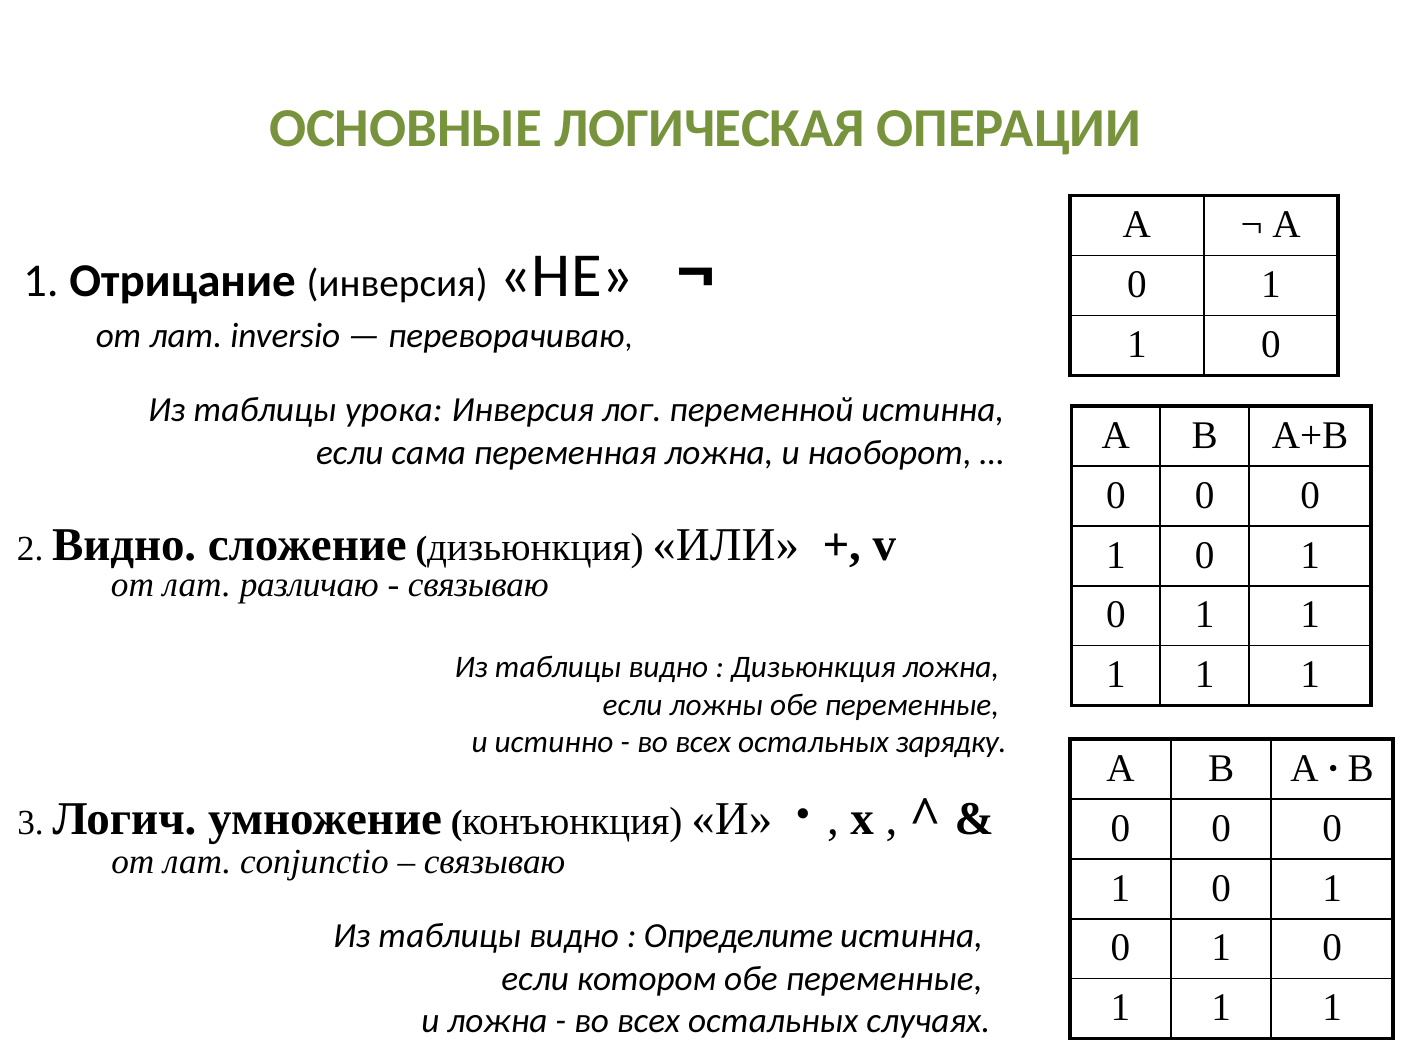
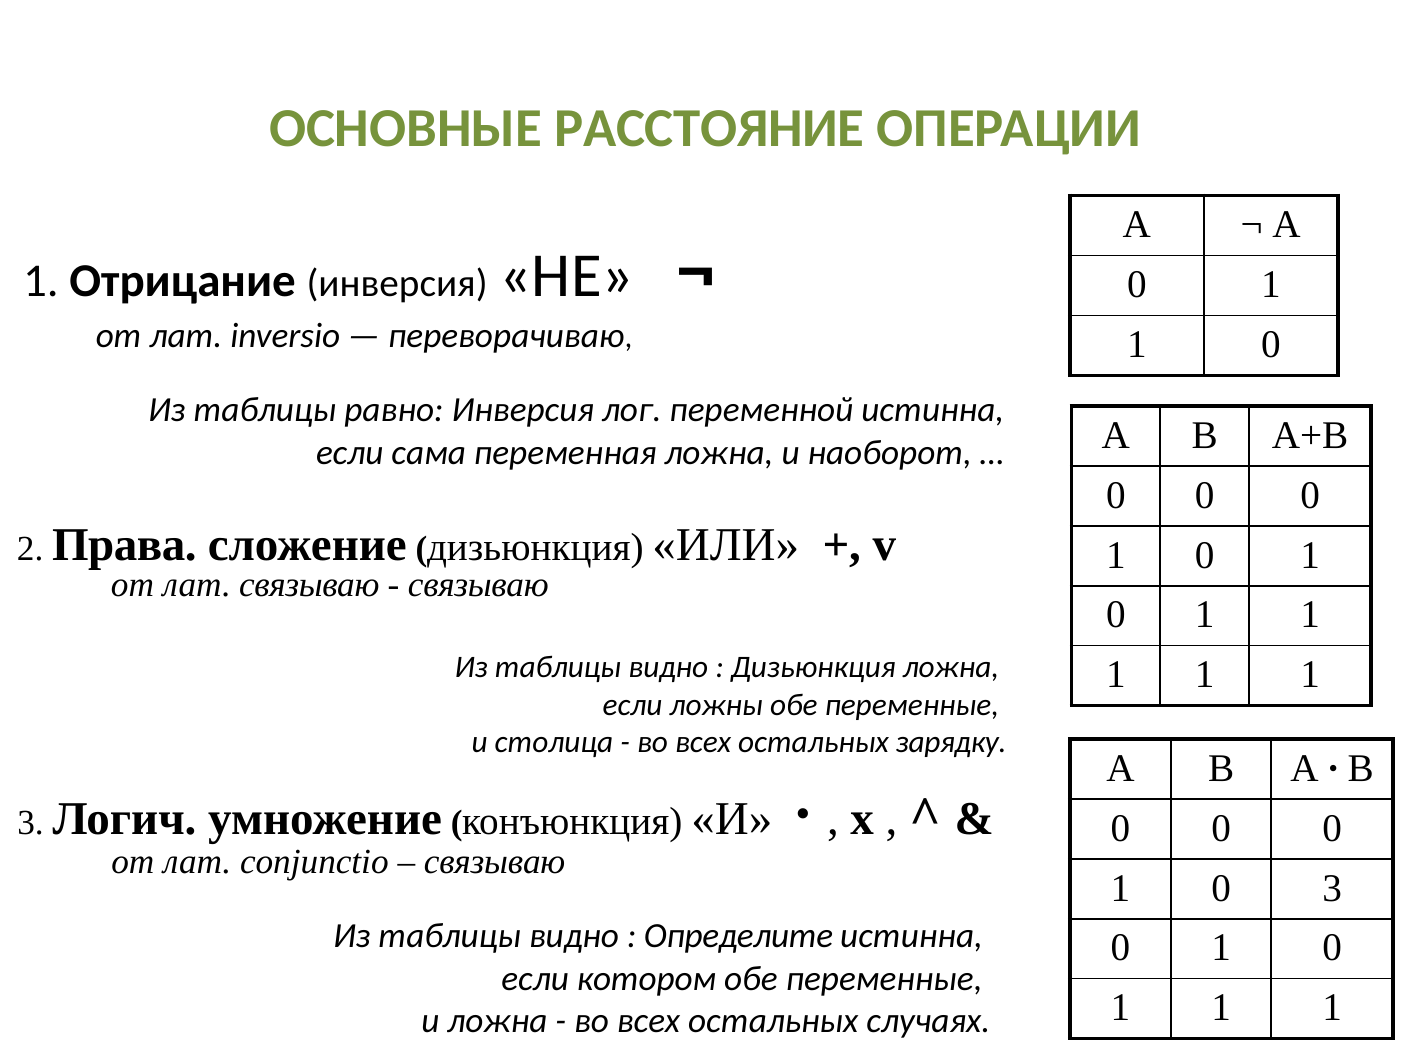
ЛОГИЧЕСКАЯ: ЛОГИЧЕСКАЯ -> РАССТОЯНИЕ
урока: урока -> равно
2 Видно: Видно -> Права
лат различаю: различаю -> связываю
истинно: истинно -> столица
1 at (1332, 889): 1 -> 3
